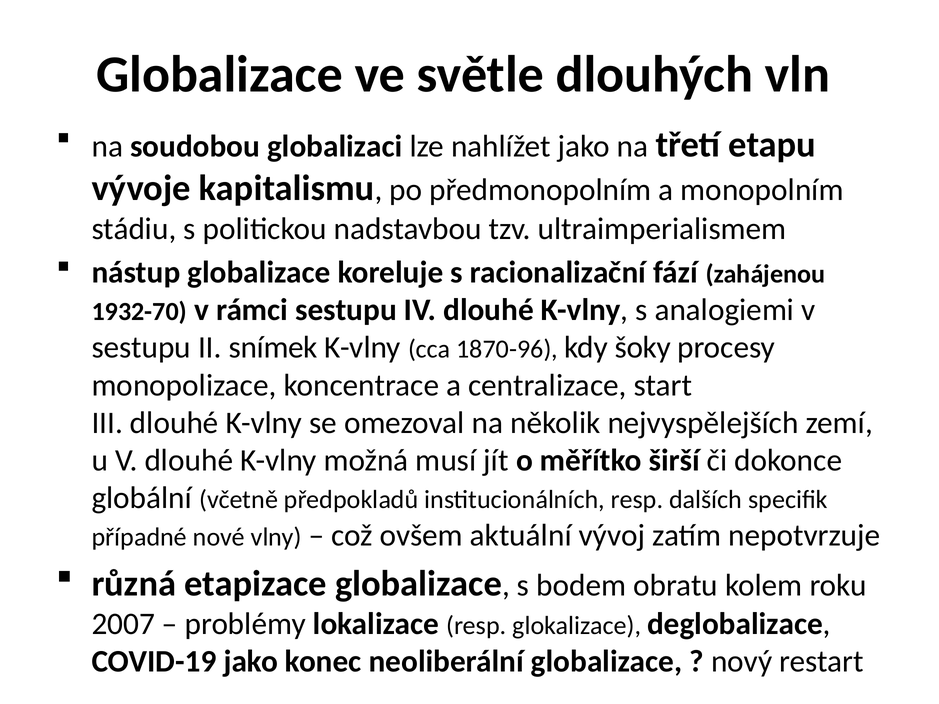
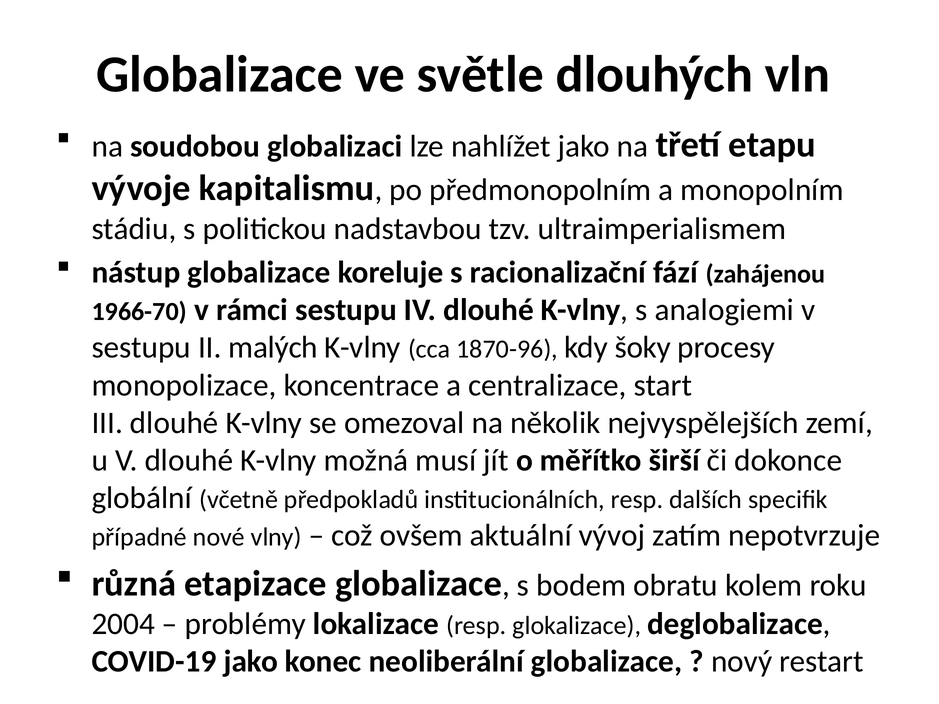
1932-70: 1932-70 -> 1966-70
snímek: snímek -> malých
2007: 2007 -> 2004
